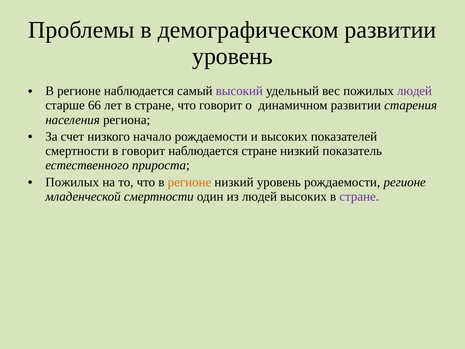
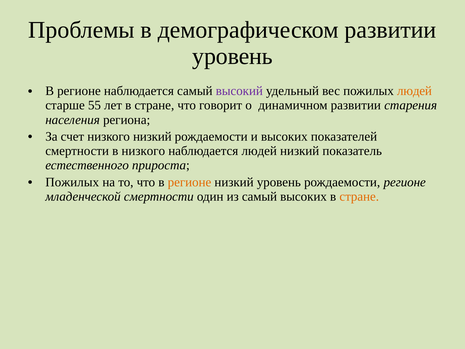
людей at (414, 91) colour: purple -> orange
66: 66 -> 55
низкого начало: начало -> низкий
в говорит: говорит -> низкого
наблюдается стране: стране -> людей
из людей: людей -> самый
стране at (359, 196) colour: purple -> orange
